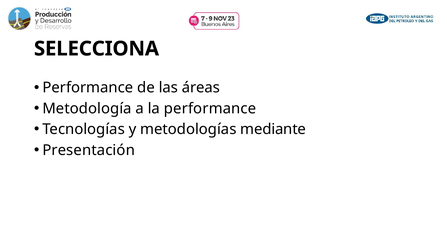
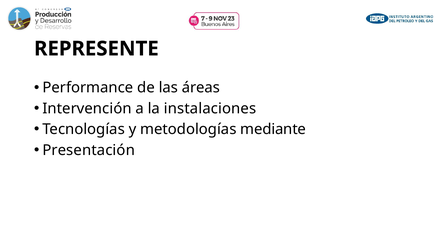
SELECCIONA: SELECCIONA -> REPRESENTE
Metodología: Metodología -> Intervención
la performance: performance -> instalaciones
